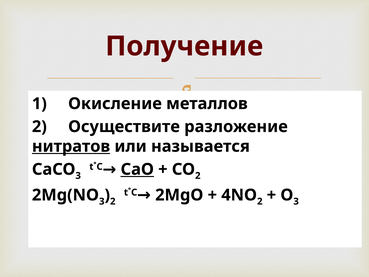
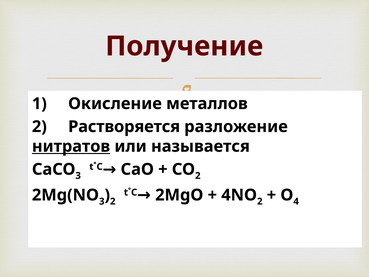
Осуществите: Осуществите -> Растворяется
CaO underline: present -> none
3 at (296, 201): 3 -> 4
